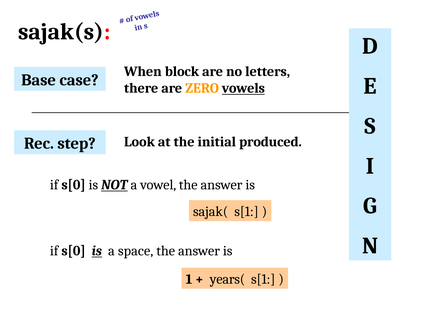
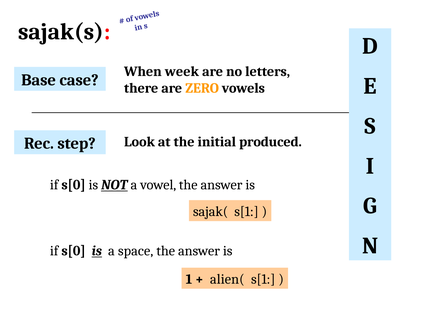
block: block -> week
vowels underline: present -> none
years(: years( -> alien(
